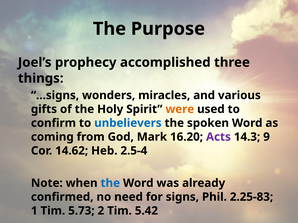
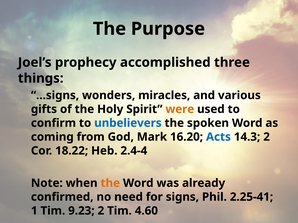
Acts colour: purple -> blue
14.3 9: 9 -> 2
14.62: 14.62 -> 18.22
2.5-4: 2.5-4 -> 2.4-4
the at (110, 183) colour: blue -> orange
2.25-83: 2.25-83 -> 2.25-41
5.73: 5.73 -> 9.23
5.42: 5.42 -> 4.60
